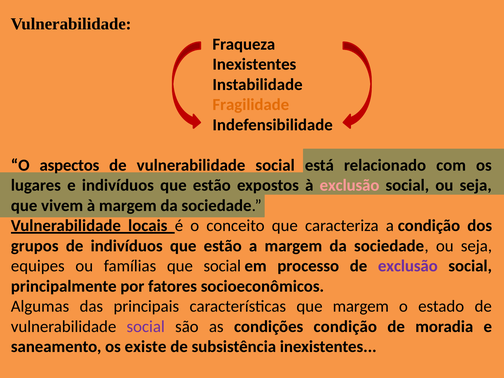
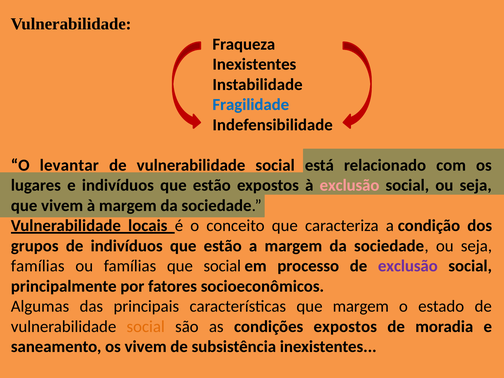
Fragilidade colour: orange -> blue
aspectos: aspectos -> levantar
equipes at (38, 266): equipes -> famílias
social at (146, 327) colour: purple -> orange
condições condição: condição -> expostos
os existe: existe -> vivem
